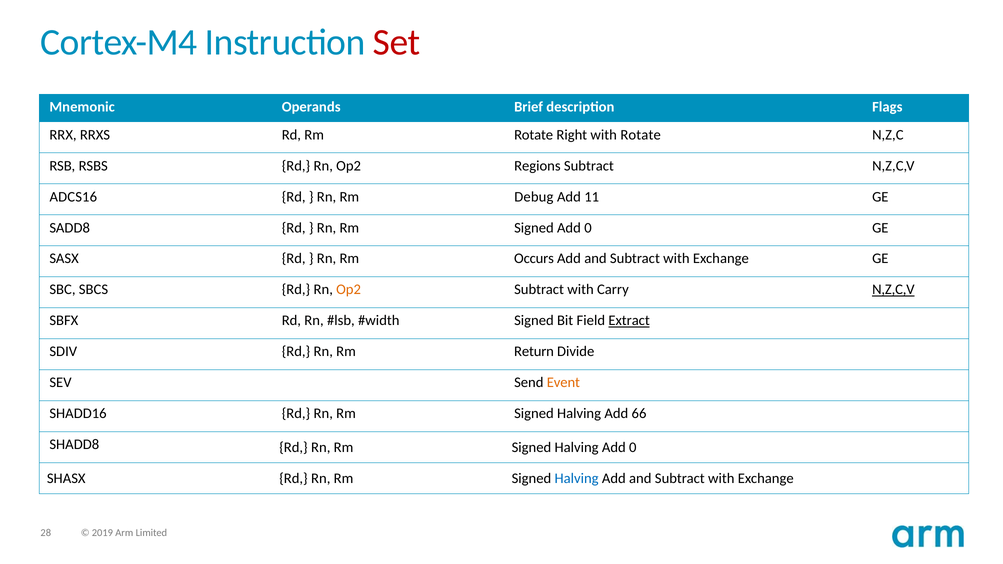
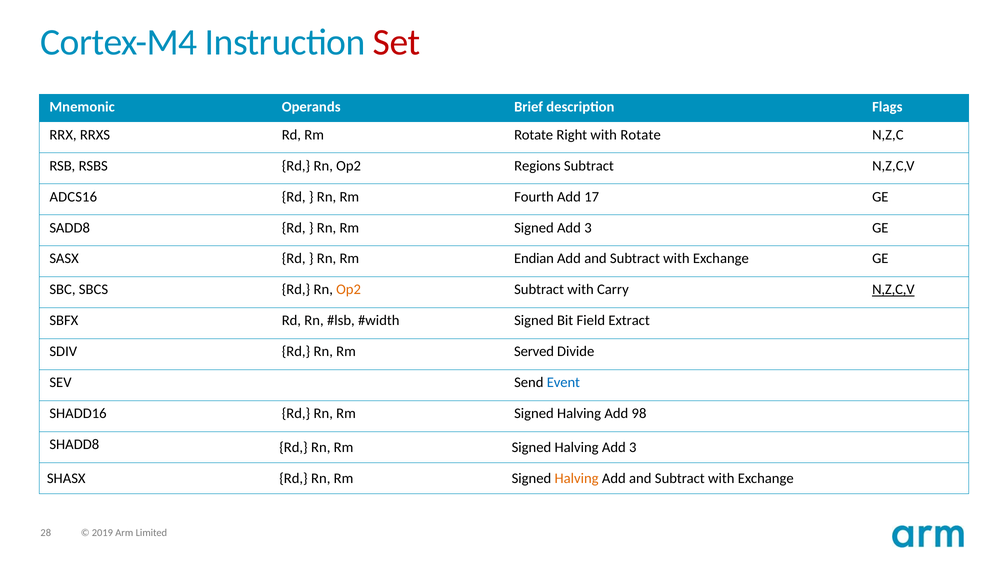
Debug: Debug -> Fourth
11: 11 -> 17
Signed Add 0: 0 -> 3
Occurs: Occurs -> Endian
Extract underline: present -> none
Return: Return -> Served
Event colour: orange -> blue
66: 66 -> 98
Halving Add 0: 0 -> 3
Halving at (577, 478) colour: blue -> orange
